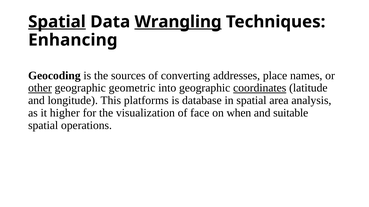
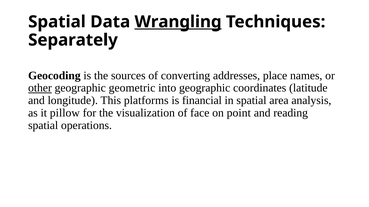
Spatial at (57, 22) underline: present -> none
Enhancing: Enhancing -> Separately
coordinates underline: present -> none
database: database -> financial
higher: higher -> pillow
when: when -> point
suitable: suitable -> reading
